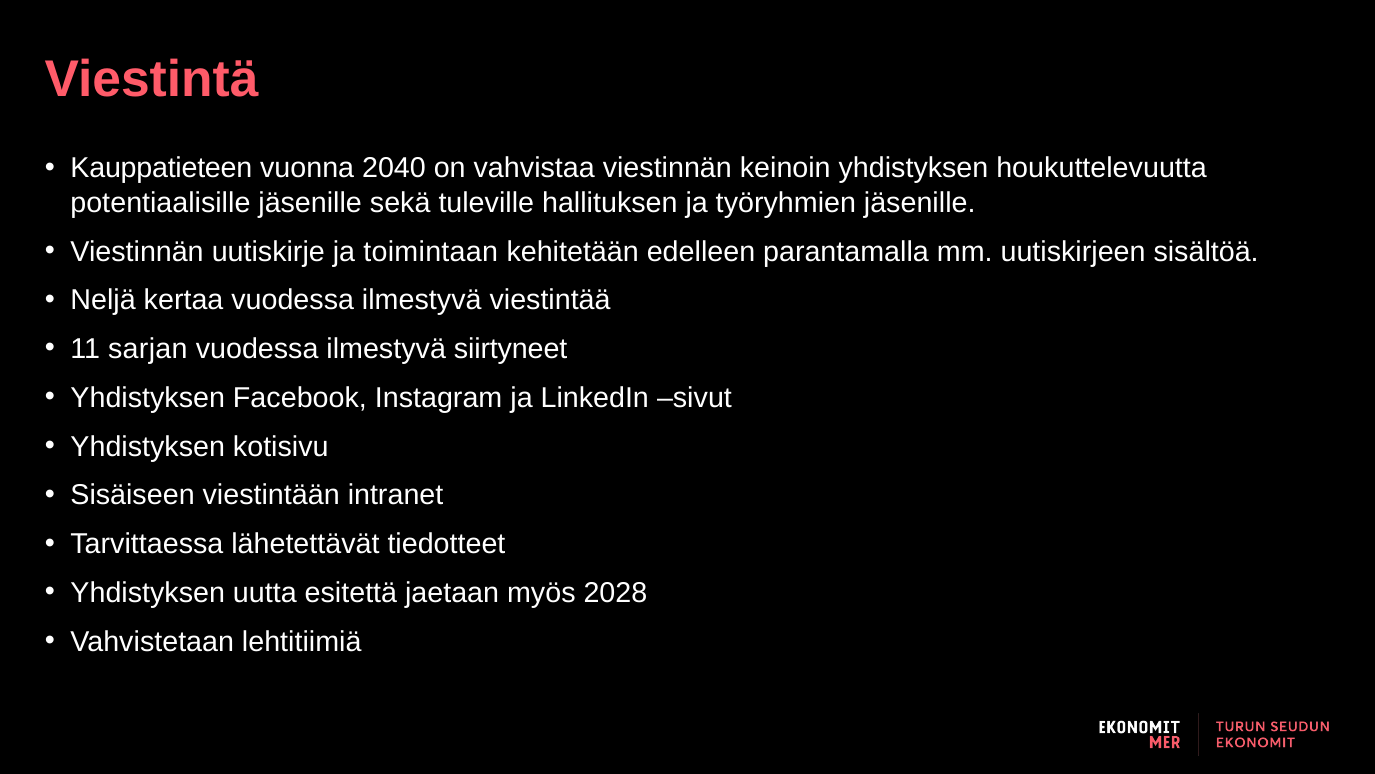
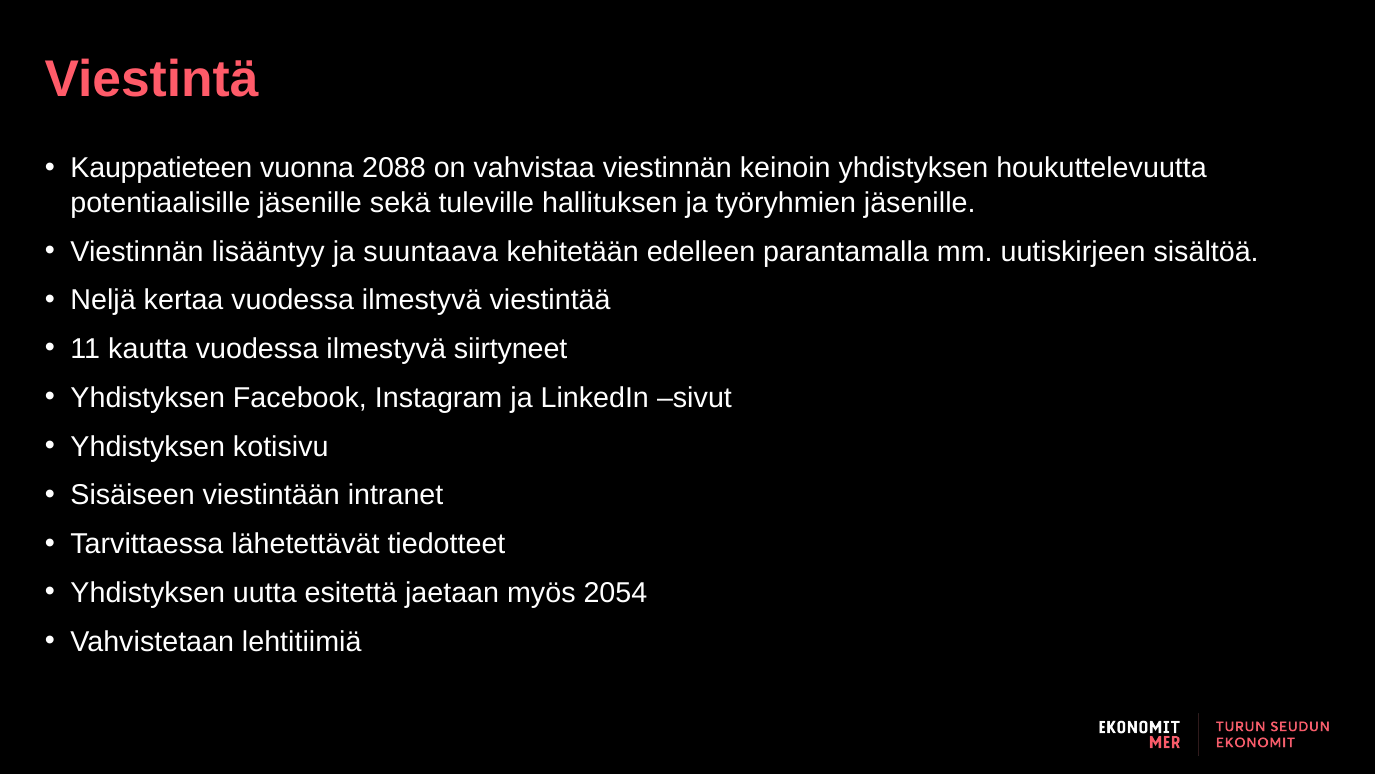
2040: 2040 -> 2088
uutiskirje: uutiskirje -> lisääntyy
toimintaan: toimintaan -> suuntaava
sarjan: sarjan -> kautta
2028: 2028 -> 2054
